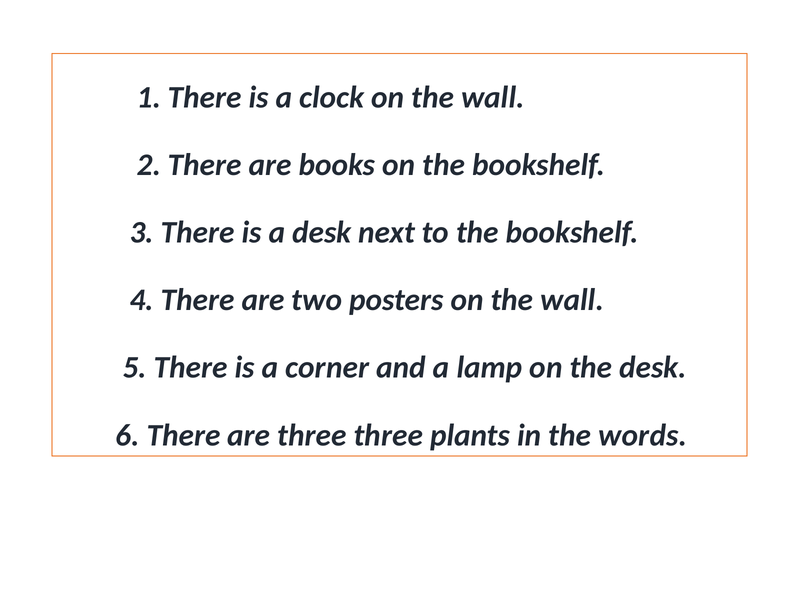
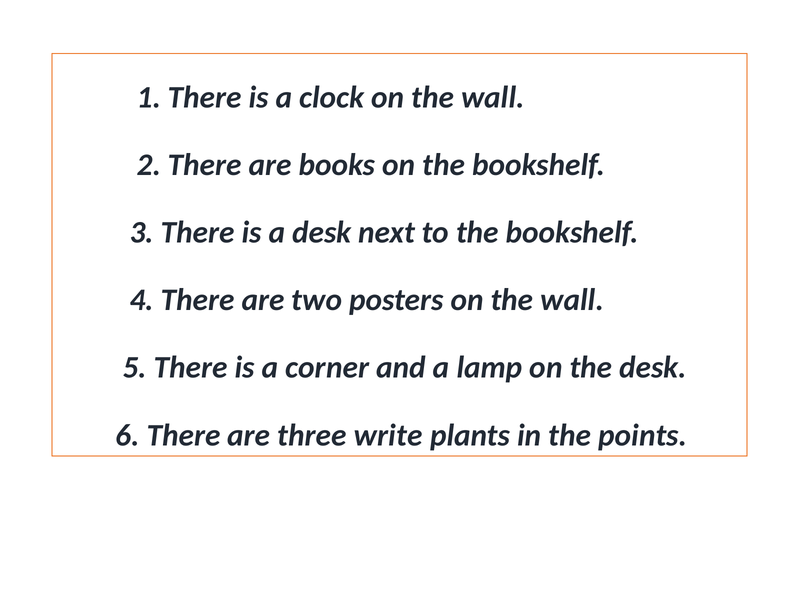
three three: three -> write
words: words -> points
